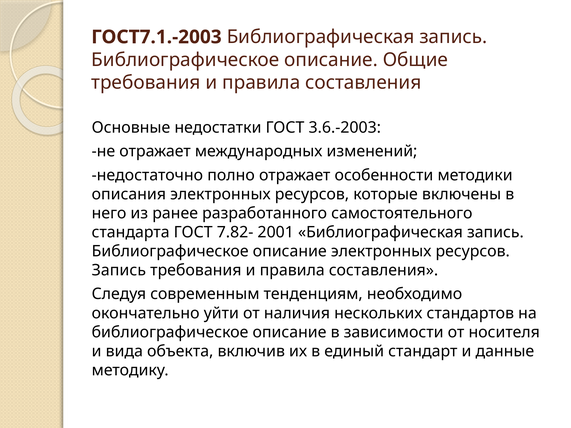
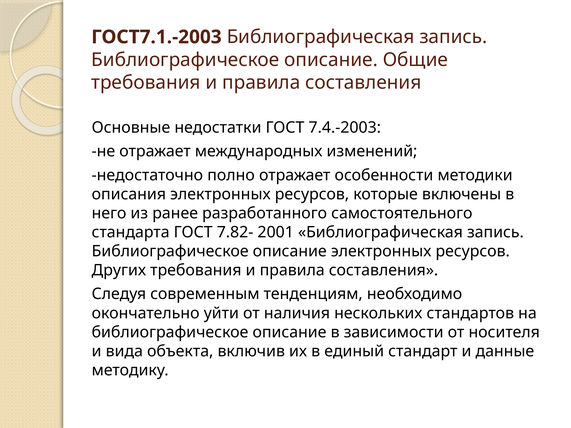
3.6.-2003: 3.6.-2003 -> 7.4.-2003
Запись at (119, 270): Запись -> Других
